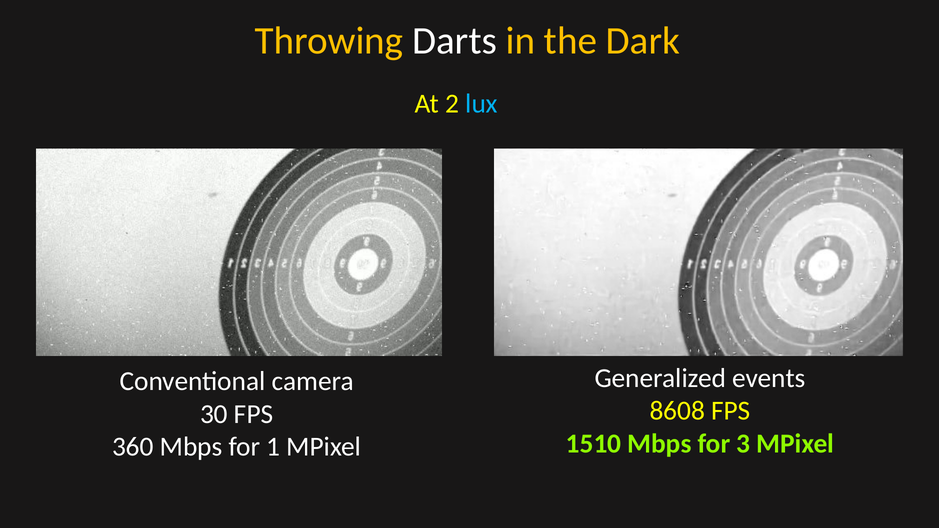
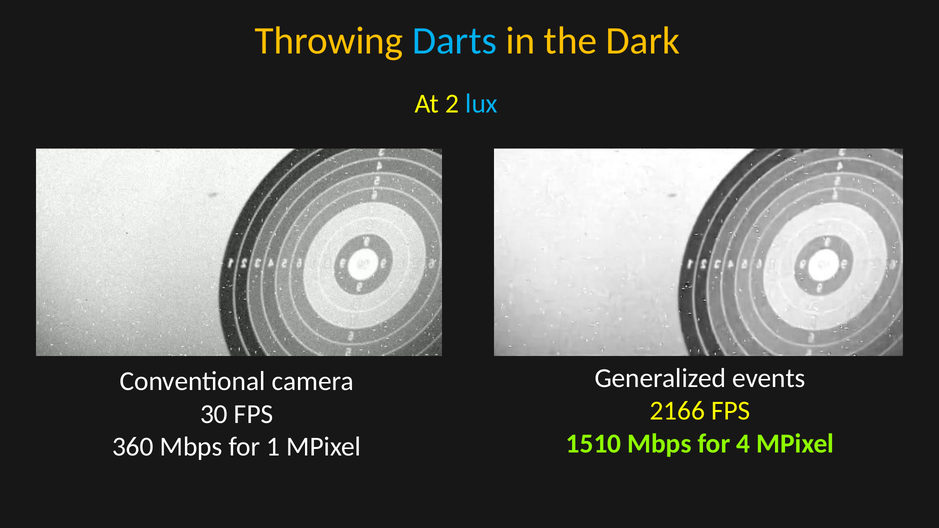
Darts colour: white -> light blue
8608: 8608 -> 2166
3: 3 -> 4
